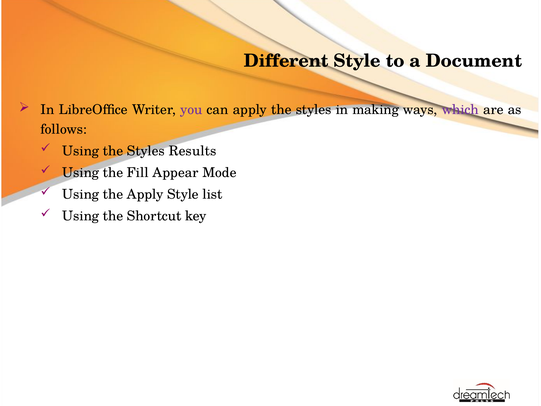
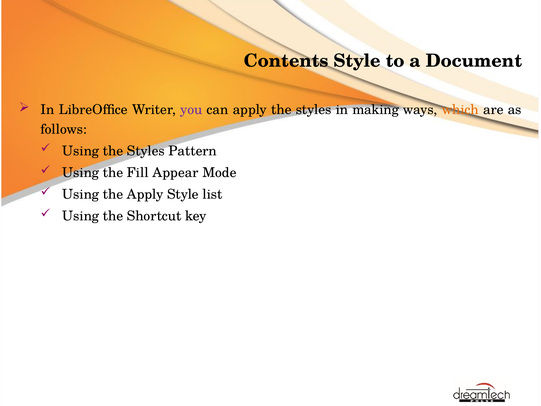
Different: Different -> Contents
which colour: purple -> orange
Results: Results -> Pattern
